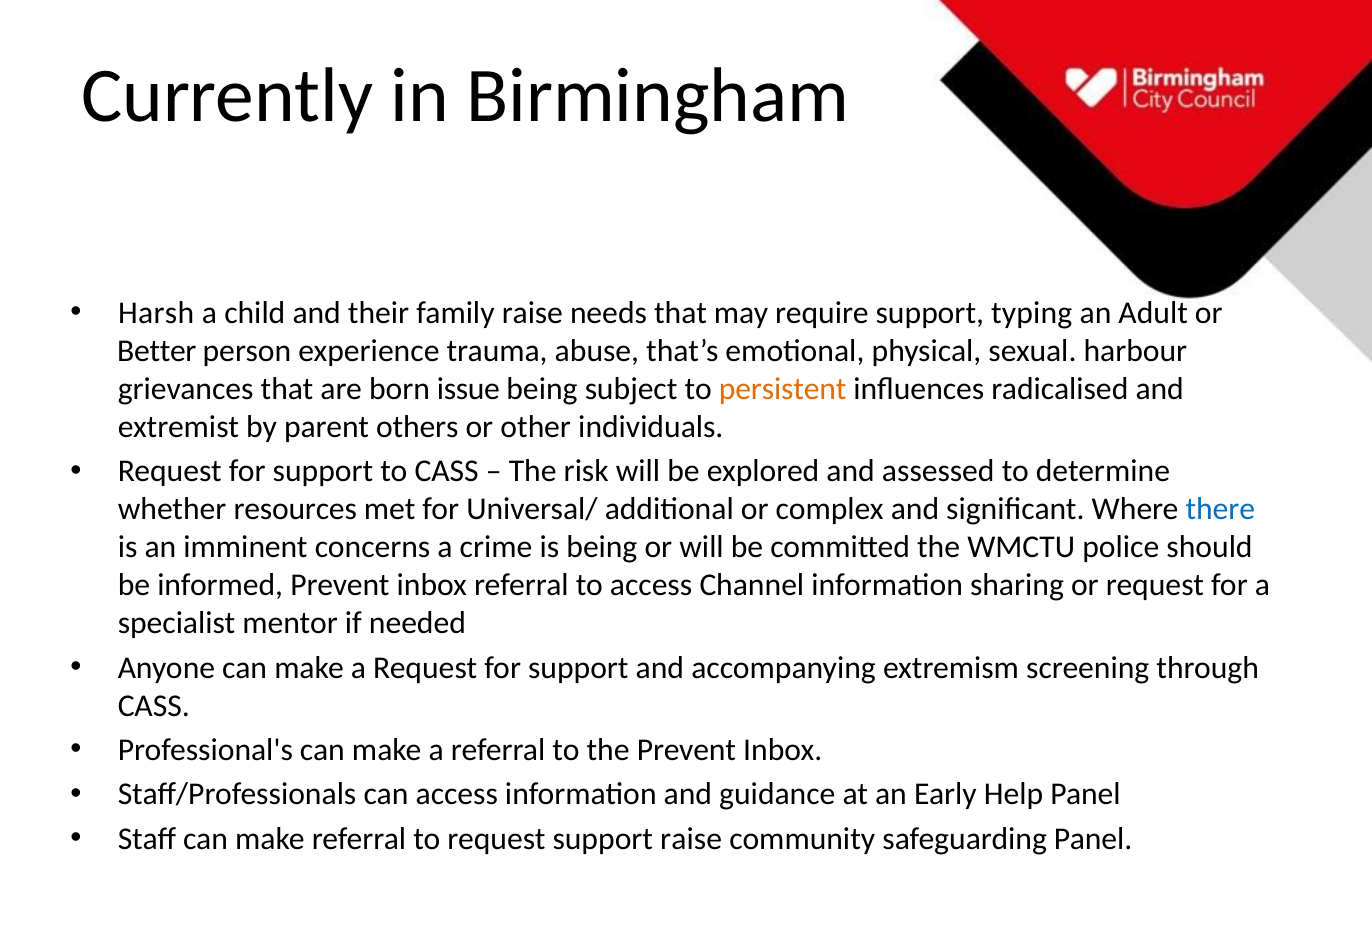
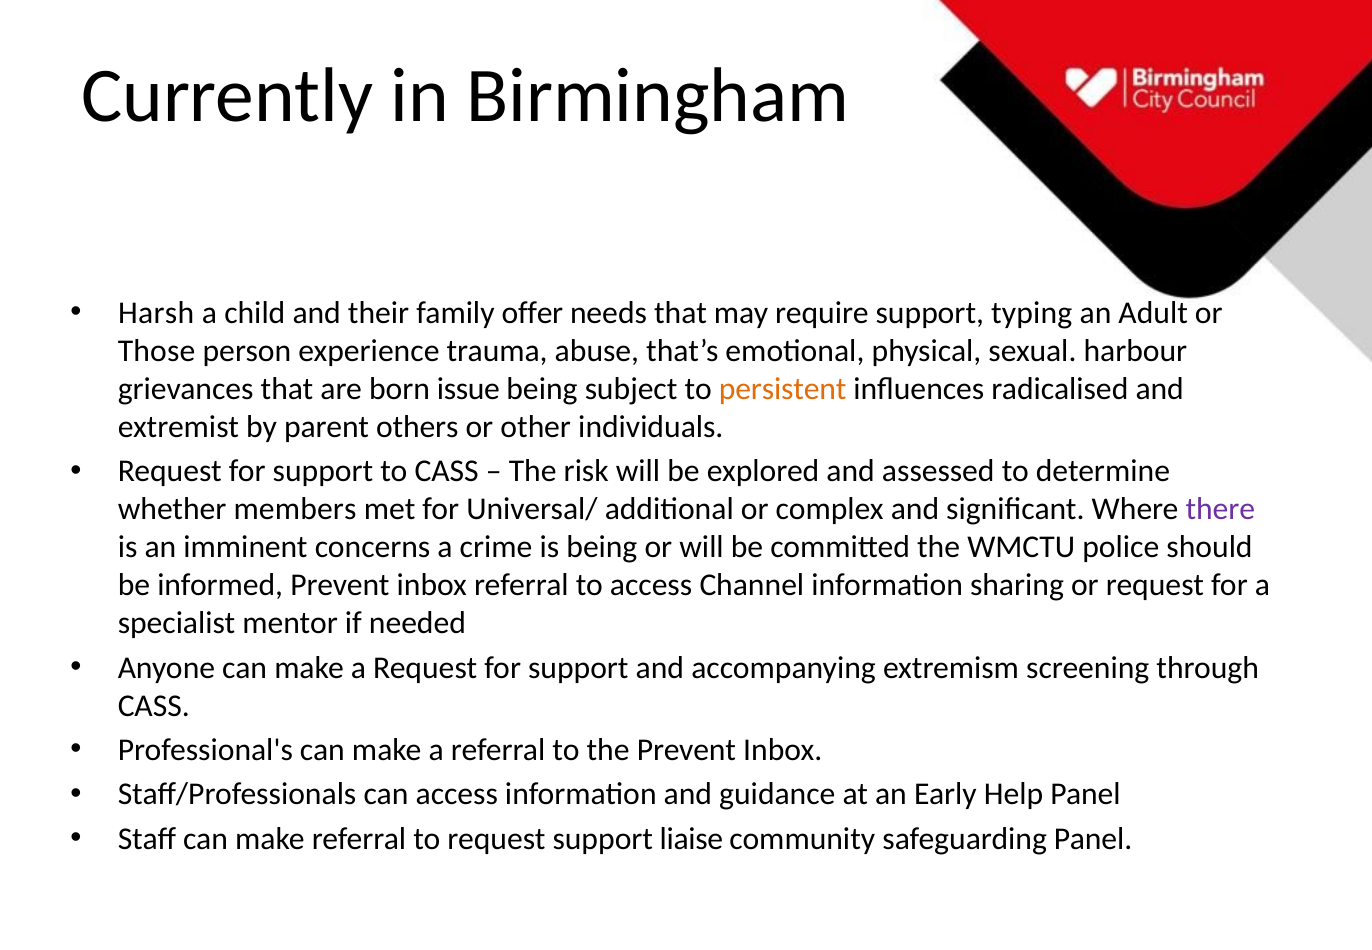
family raise: raise -> offer
Better: Better -> Those
resources: resources -> members
there colour: blue -> purple
support raise: raise -> liaise
